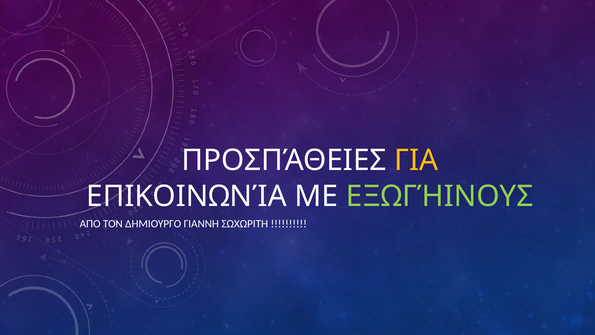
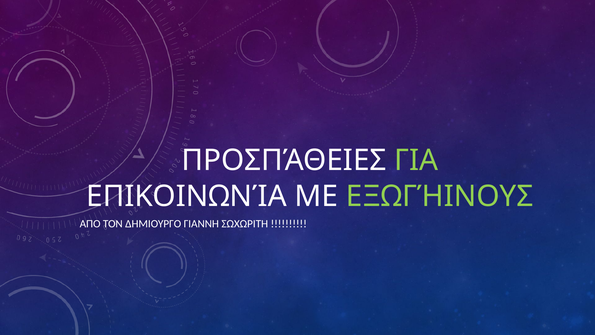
ΓΙΑ colour: yellow -> light green
